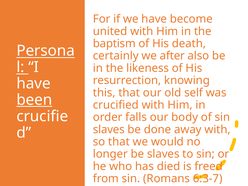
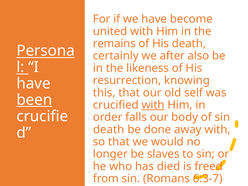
baptism: baptism -> remains
with at (153, 105) underline: none -> present
slaves at (109, 129): slaves -> death
